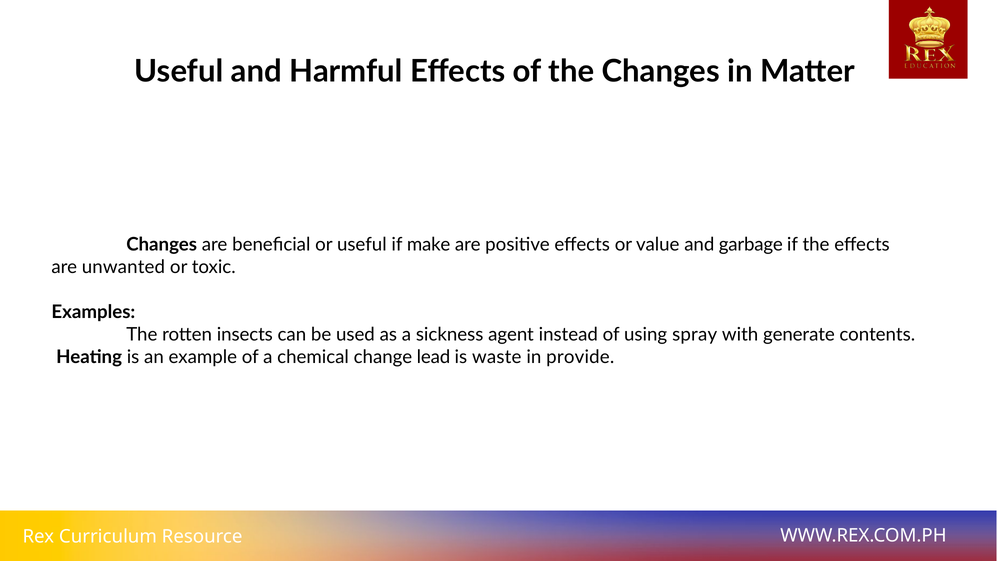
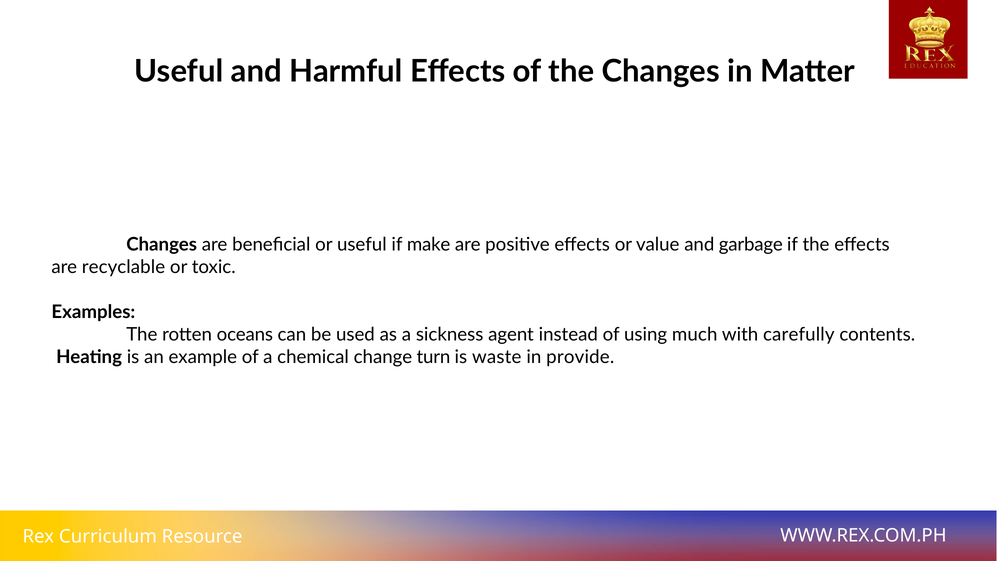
unwanted: unwanted -> recyclable
insects: insects -> oceans
spray: spray -> much
generate: generate -> carefully
lead: lead -> turn
